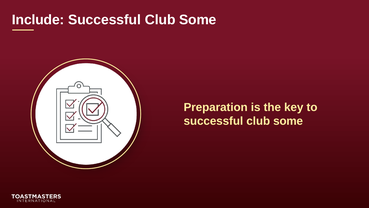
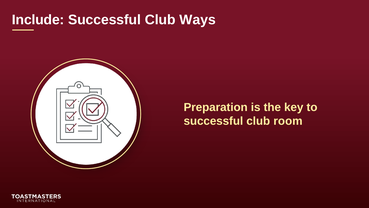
Some at (198, 20): Some -> Ways
some at (288, 121): some -> room
